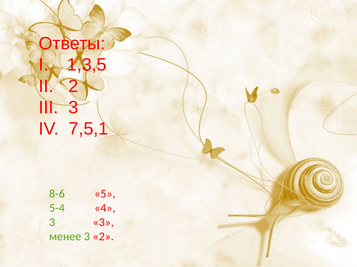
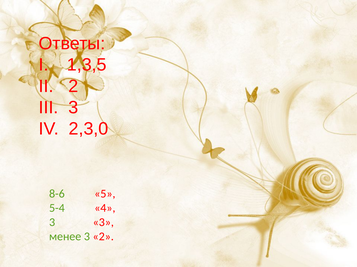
7,5,1: 7,5,1 -> 2,3,0
